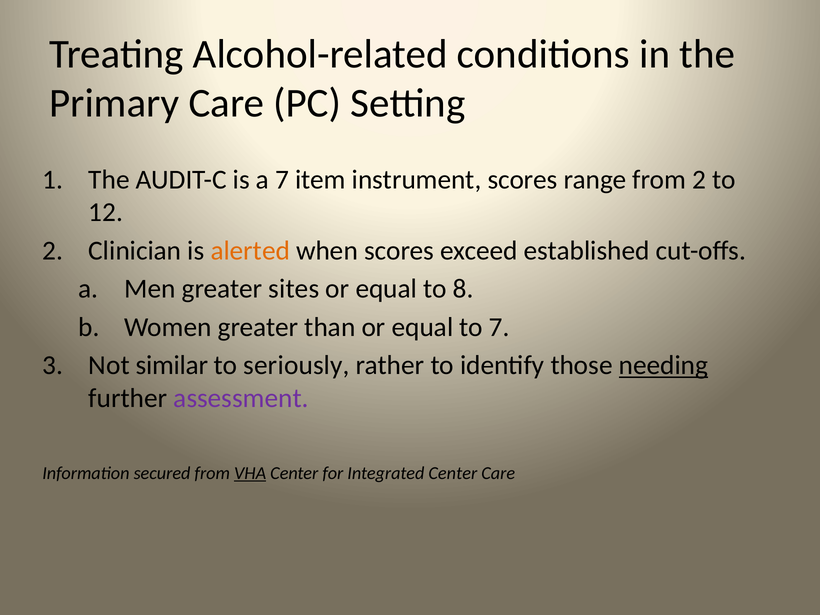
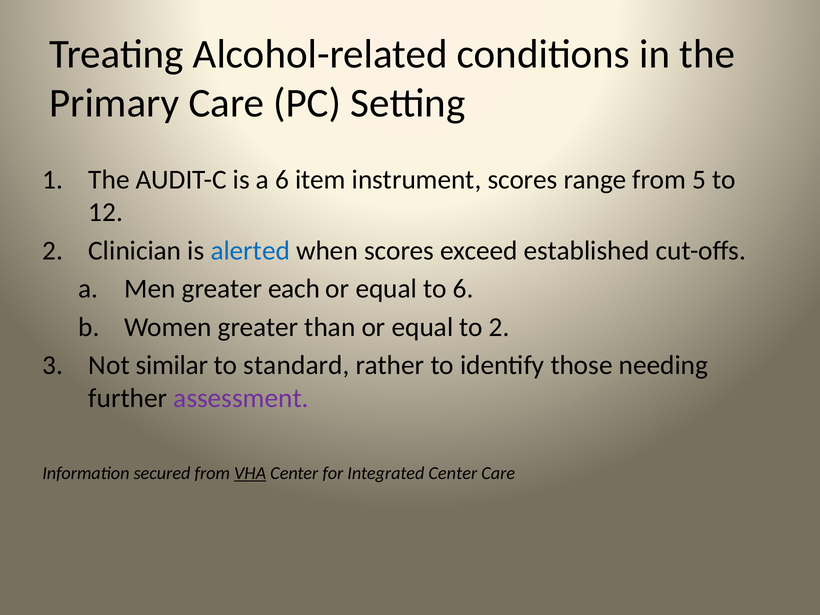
a 7: 7 -> 6
from 2: 2 -> 5
alerted colour: orange -> blue
sites: sites -> each
to 8: 8 -> 6
to 7: 7 -> 2
seriously: seriously -> standard
needing underline: present -> none
